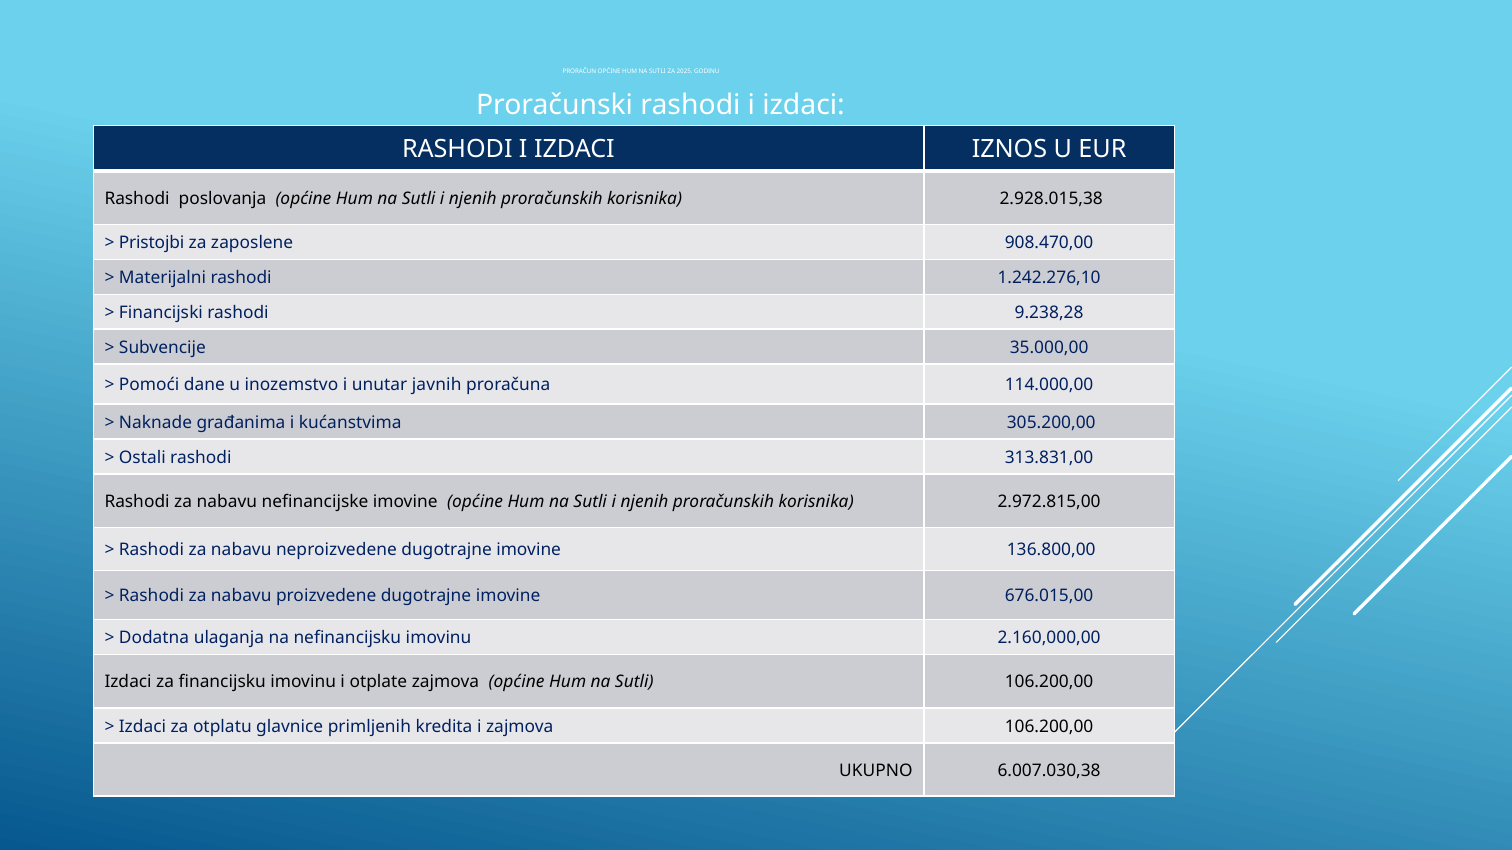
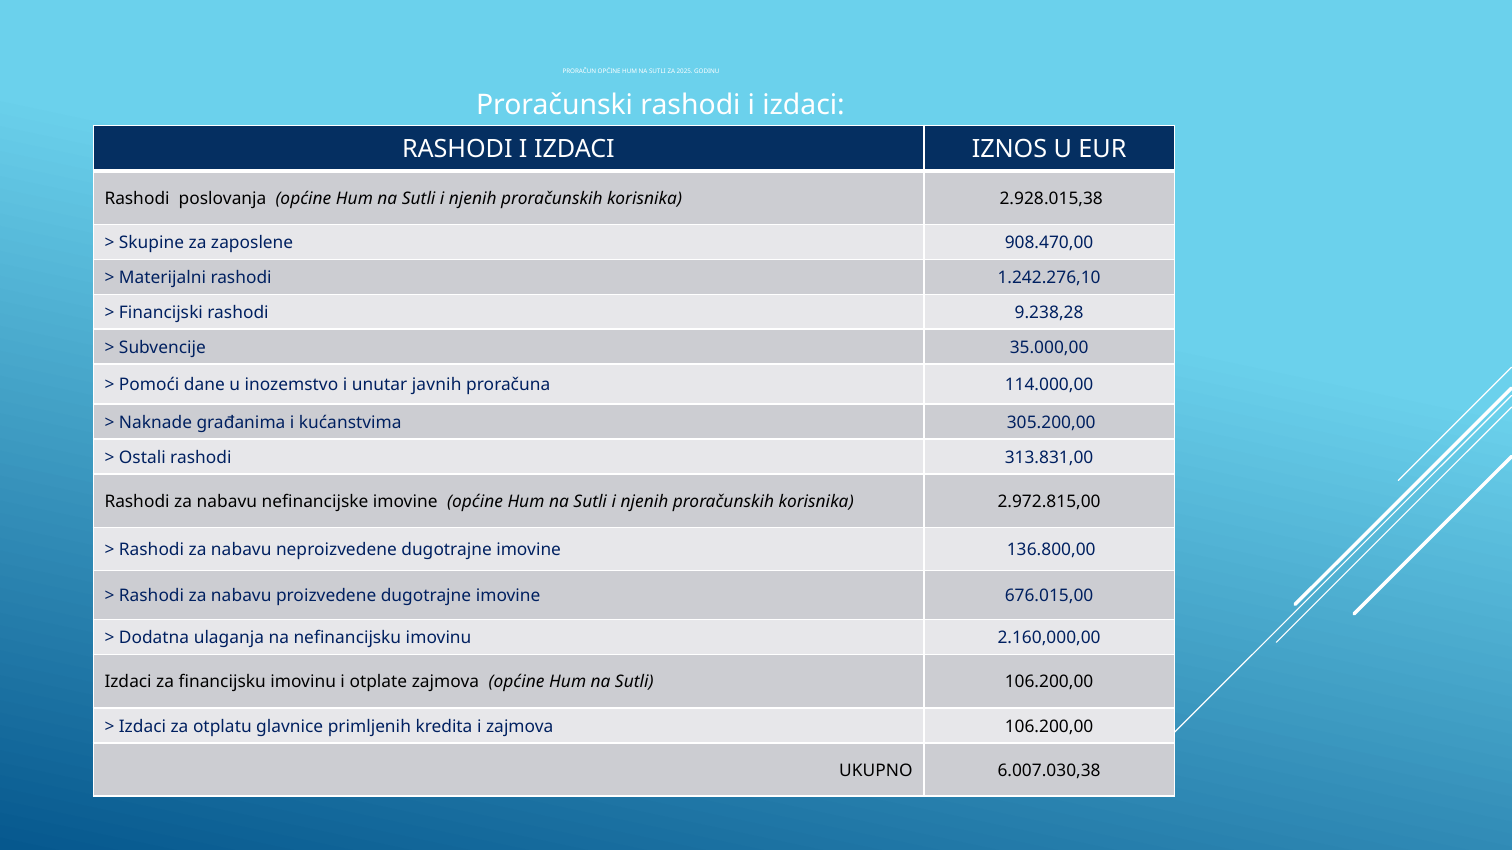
Pristojbi: Pristojbi -> Skupine
